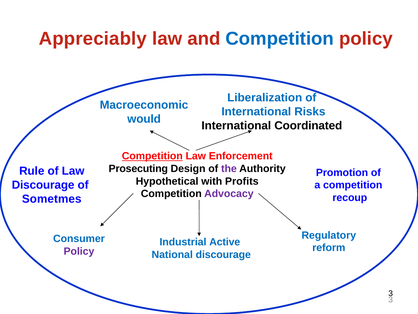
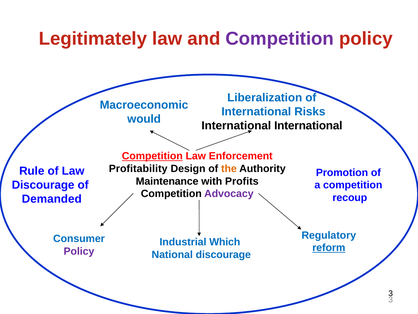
Appreciably: Appreciably -> Legitimately
Competition at (280, 39) colour: blue -> purple
International Coordinated: Coordinated -> International
Prosecuting: Prosecuting -> Profitability
the colour: purple -> orange
Hypothetical: Hypothetical -> Maintenance
Sometmes: Sometmes -> Demanded
Active: Active -> Which
reform underline: none -> present
